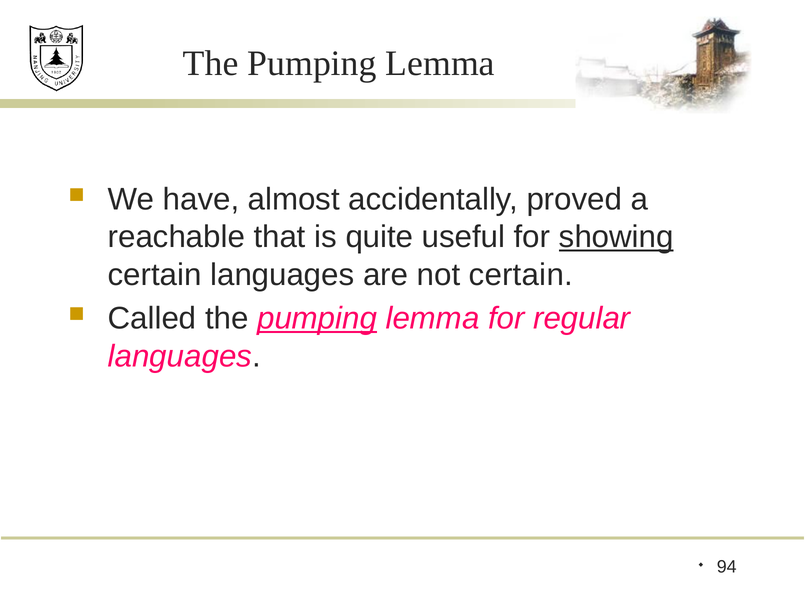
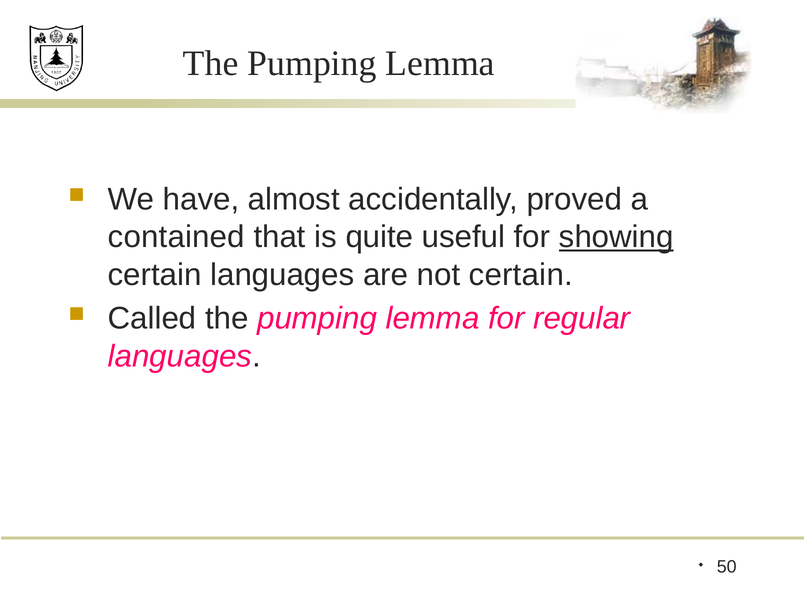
reachable: reachable -> contained
pumping at (317, 318) underline: present -> none
94: 94 -> 50
